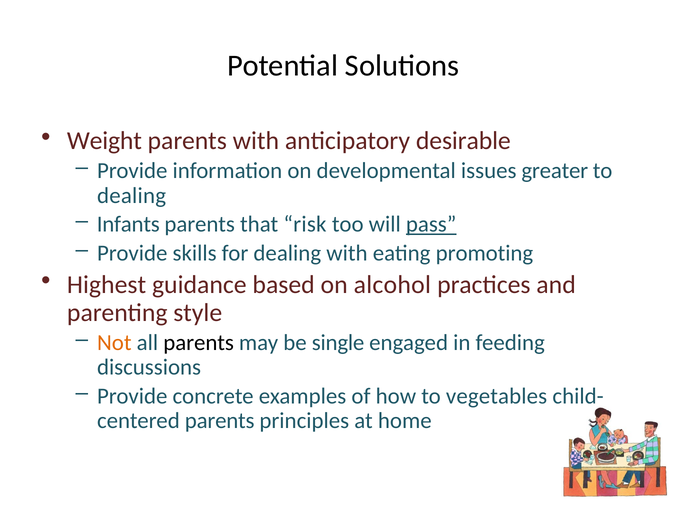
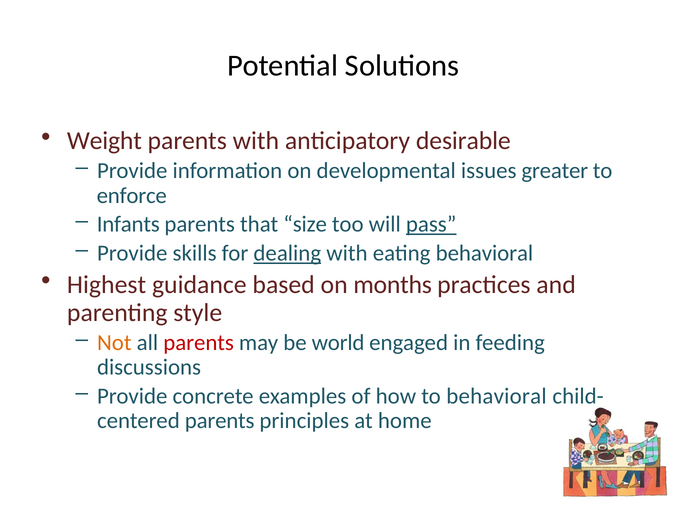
dealing at (132, 196): dealing -> enforce
risk: risk -> size
dealing at (287, 253) underline: none -> present
eating promoting: promoting -> behavioral
alcohol: alcohol -> months
parents at (199, 343) colour: black -> red
single: single -> world
to vegetables: vegetables -> behavioral
